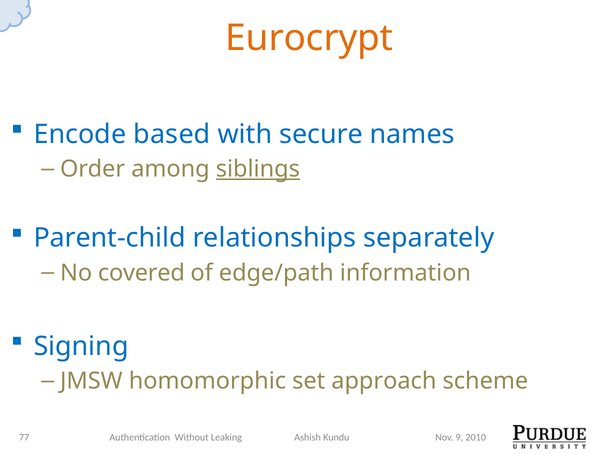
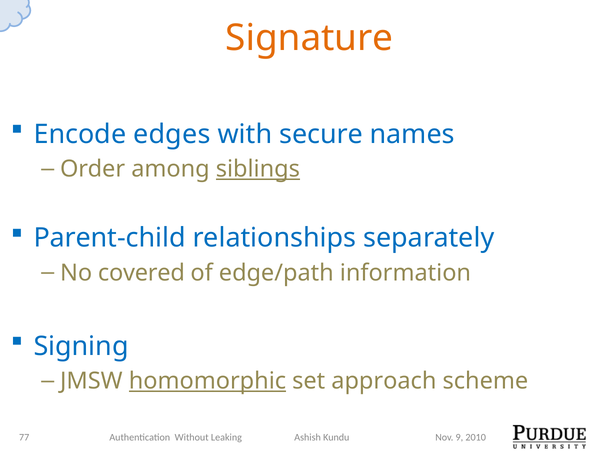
Eurocrypt: Eurocrypt -> Signature
based: based -> edges
homomorphic underline: none -> present
